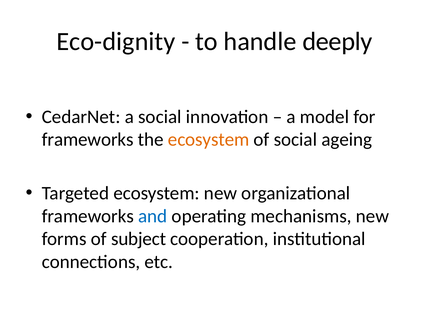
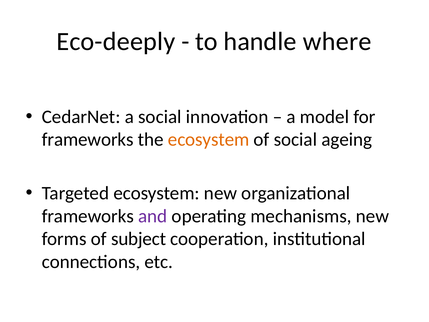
Eco-dignity: Eco-dignity -> Eco-deeply
deeply: deeply -> where
and colour: blue -> purple
